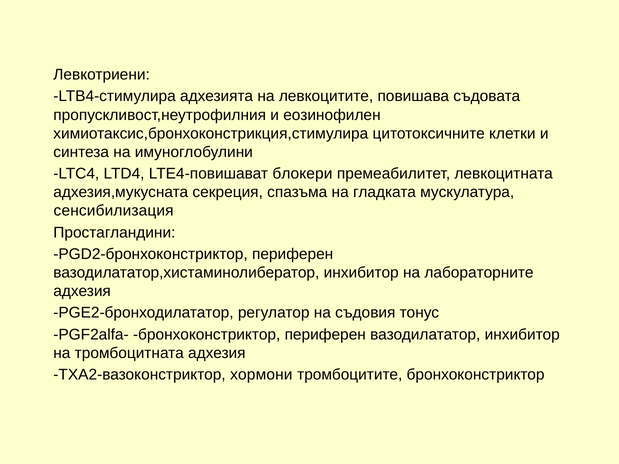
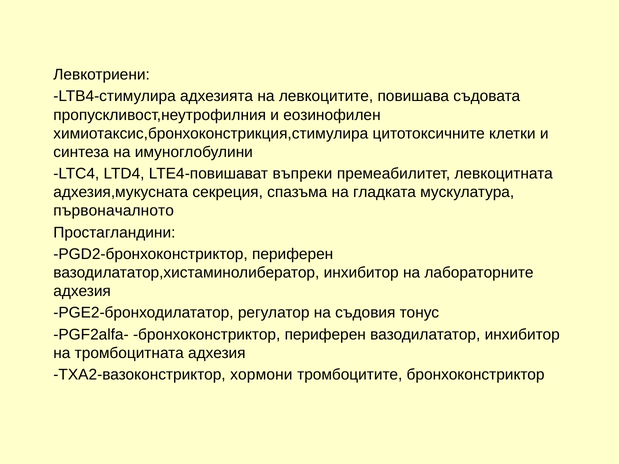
блокери: блокери -> въпреки
сенсибилизация: сенсибилизация -> първоначалното
